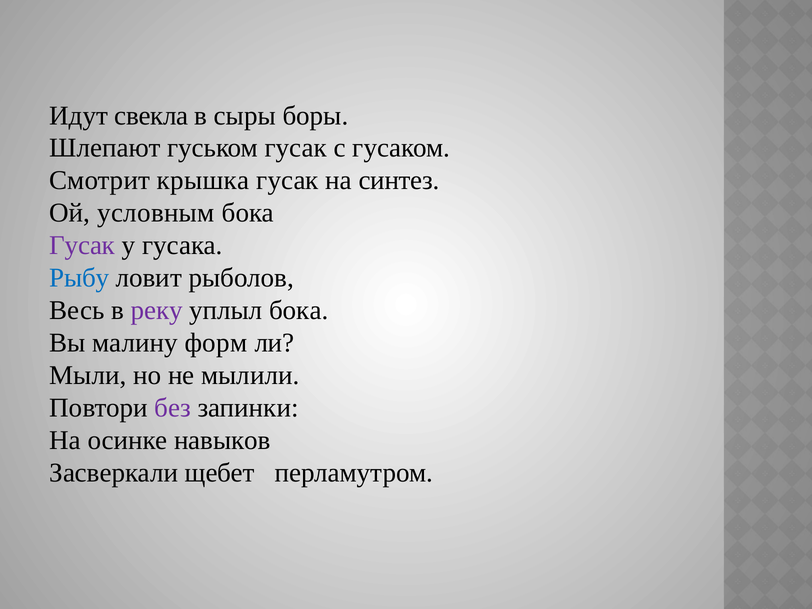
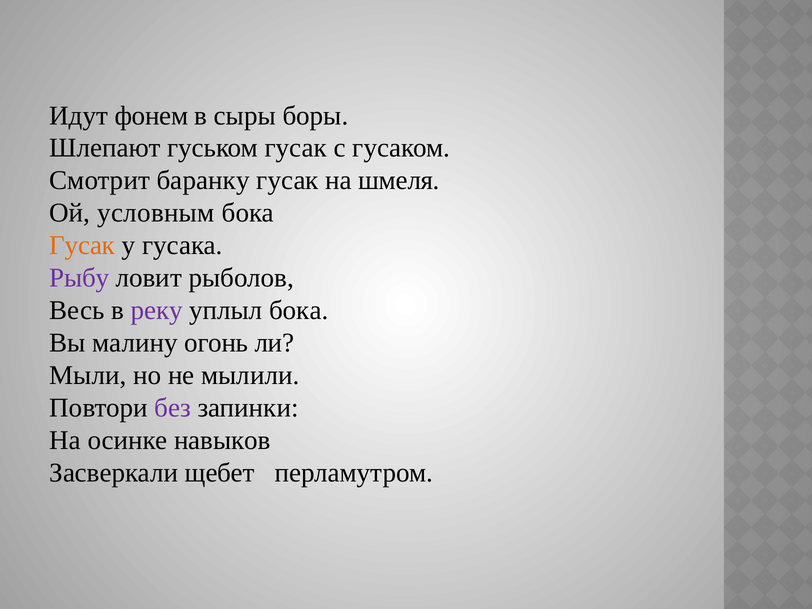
свекла: свекла -> фонем
крышка: крышка -> баранку
синтез: синтез -> шмеля
Гусак at (82, 246) colour: purple -> orange
Рыбу colour: blue -> purple
форм: форм -> огонь
